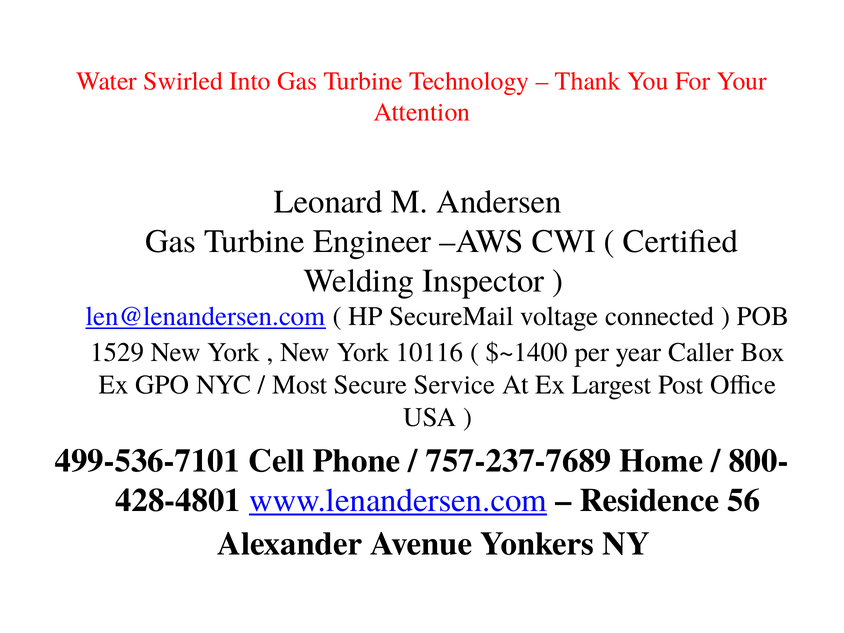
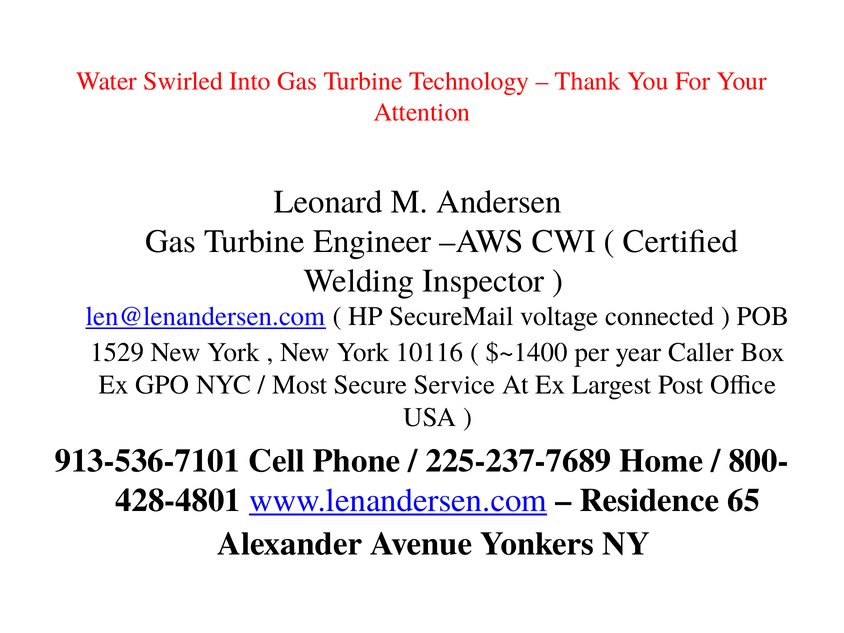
499-536-7101: 499-536-7101 -> 913-536-7101
757-237-7689: 757-237-7689 -> 225-237-7689
56: 56 -> 65
